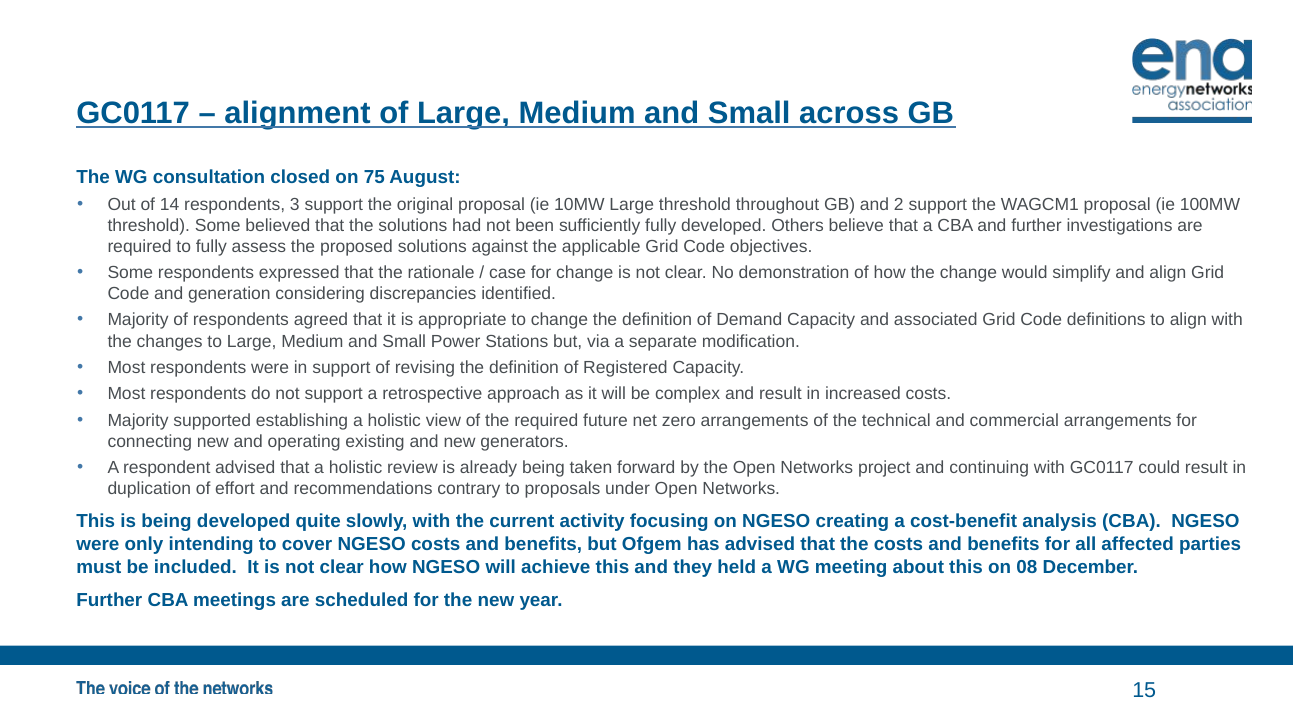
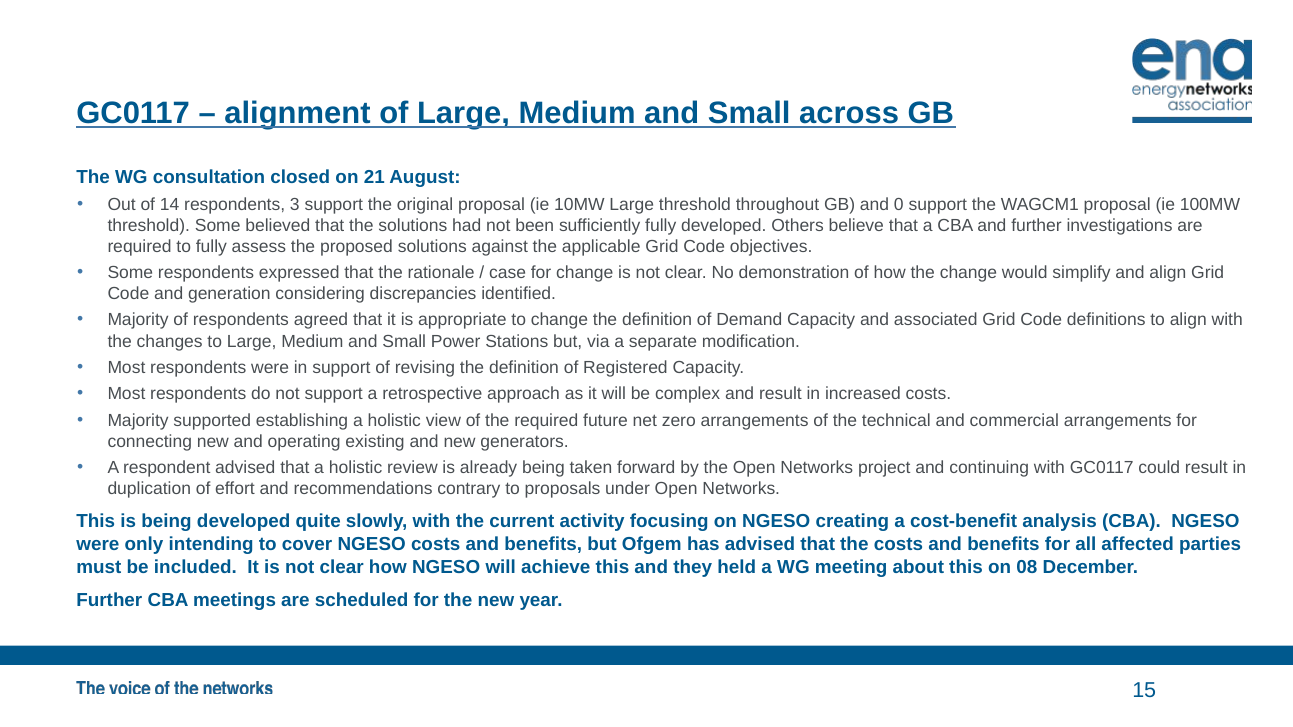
75: 75 -> 21
2: 2 -> 0
